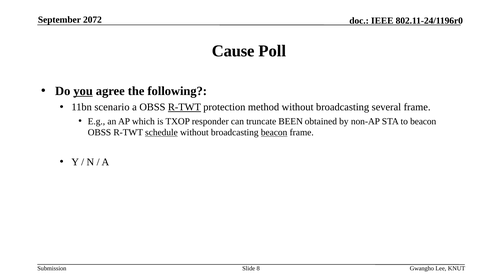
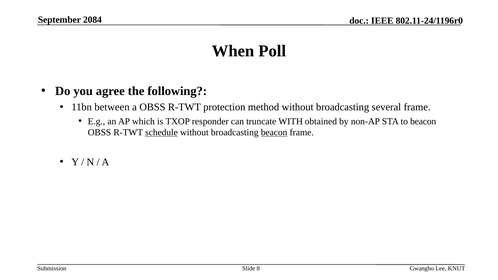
2072: 2072 -> 2084
Cause: Cause -> When
you underline: present -> none
scenario: scenario -> between
R-TWT at (184, 107) underline: present -> none
BEEN: BEEN -> WITH
